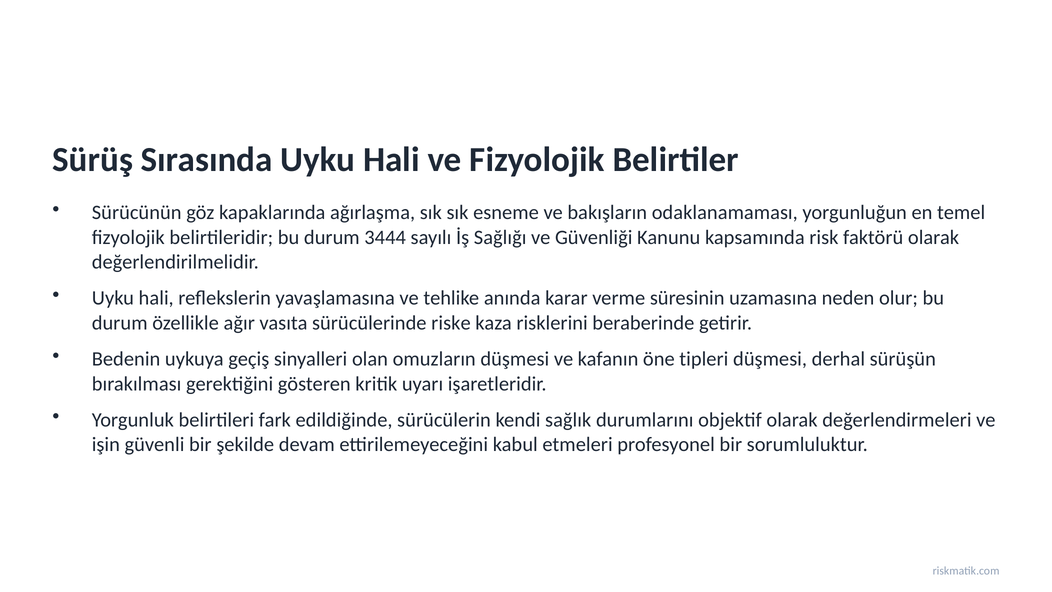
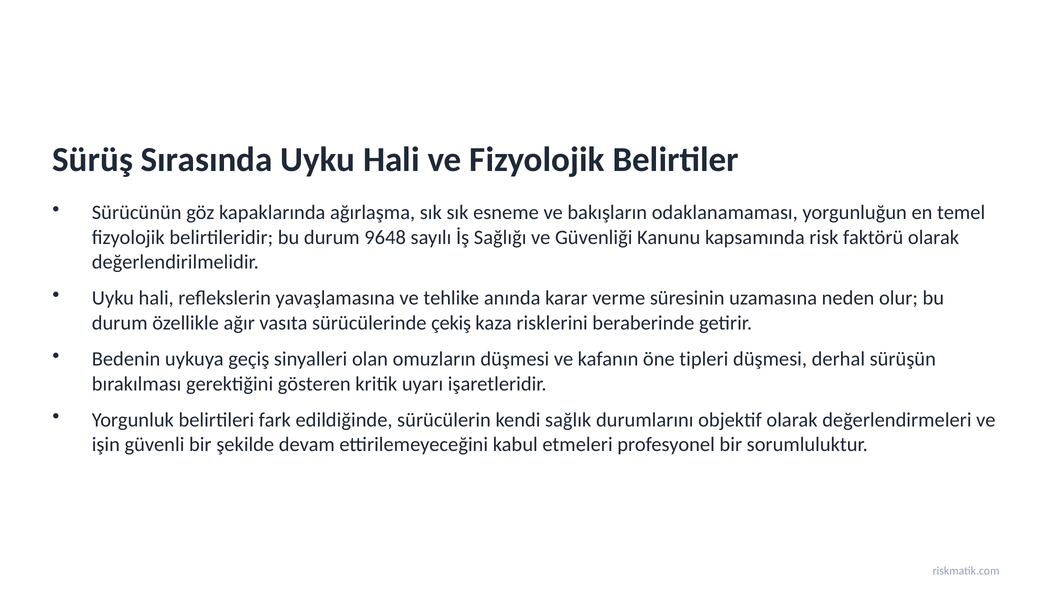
3444: 3444 -> 9648
riske: riske -> çekiş
